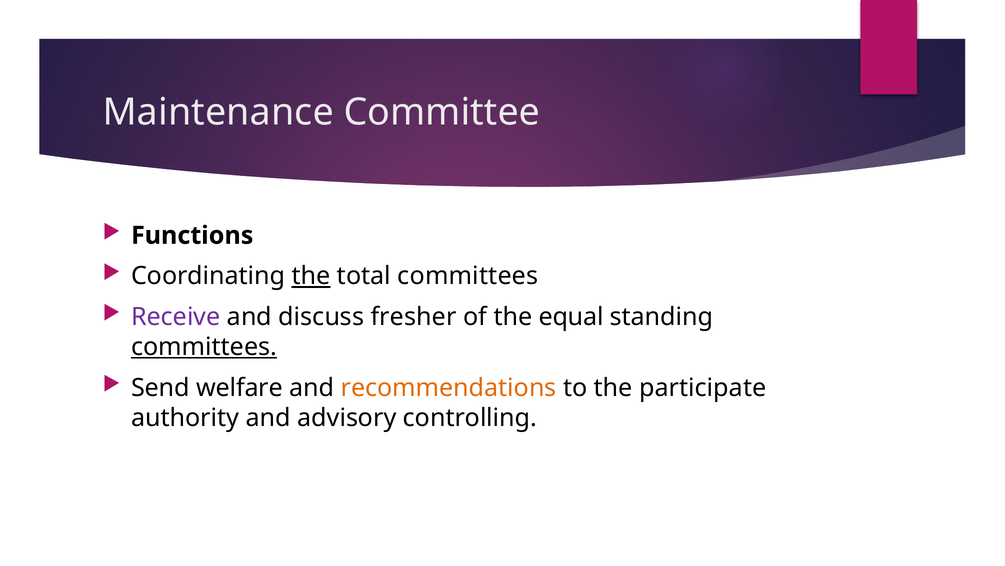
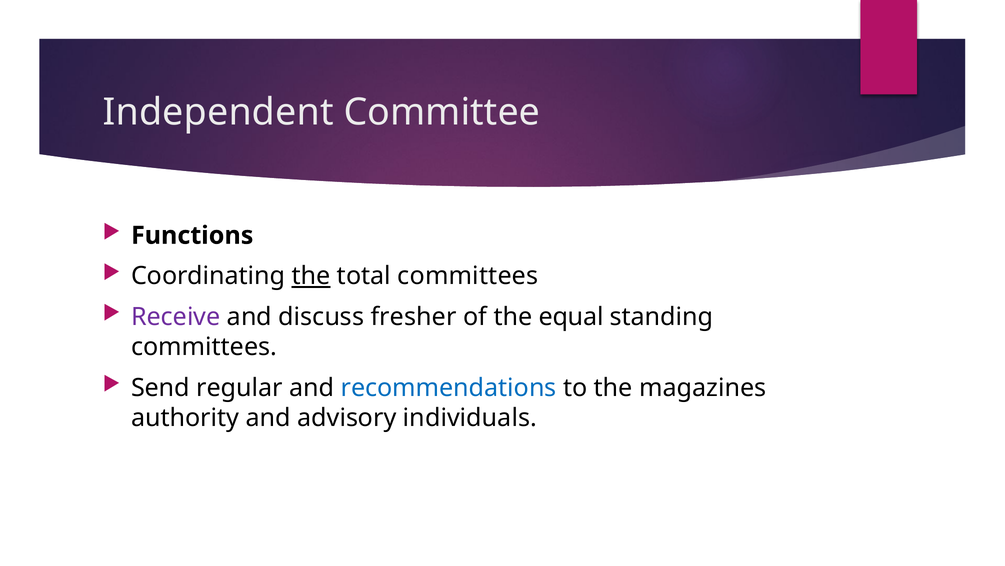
Maintenance: Maintenance -> Independent
committees at (204, 347) underline: present -> none
welfare: welfare -> regular
recommendations colour: orange -> blue
participate: participate -> magazines
controlling: controlling -> individuals
